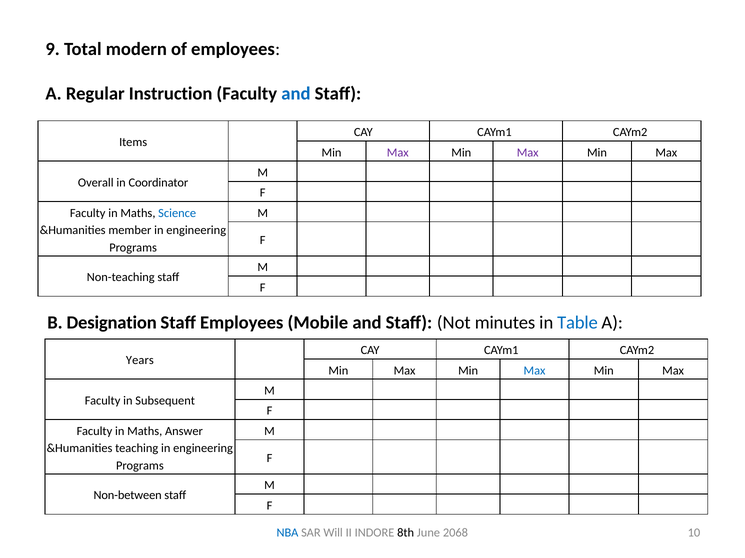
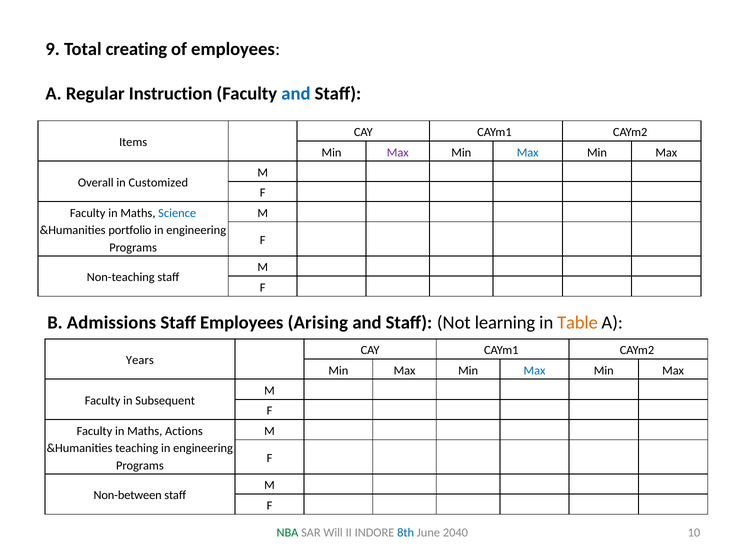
modern: modern -> creating
Max at (528, 153) colour: purple -> blue
Coordinator: Coordinator -> Customized
member: member -> portfolio
Designation: Designation -> Admissions
Mobile: Mobile -> Arising
minutes: minutes -> learning
Table colour: blue -> orange
Answer: Answer -> Actions
NBA colour: blue -> green
8th colour: black -> blue
2068: 2068 -> 2040
